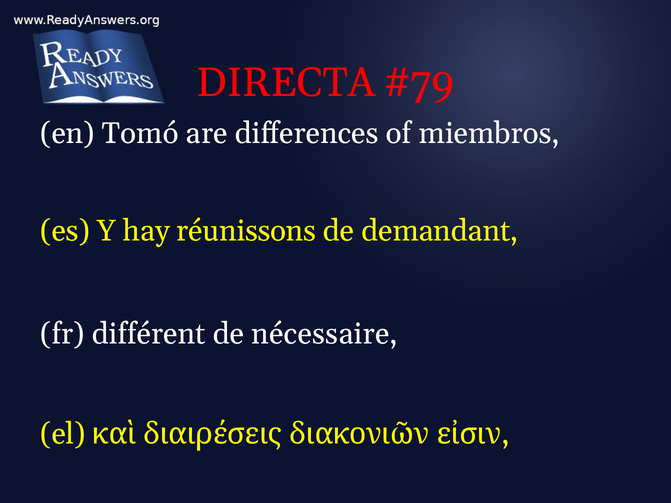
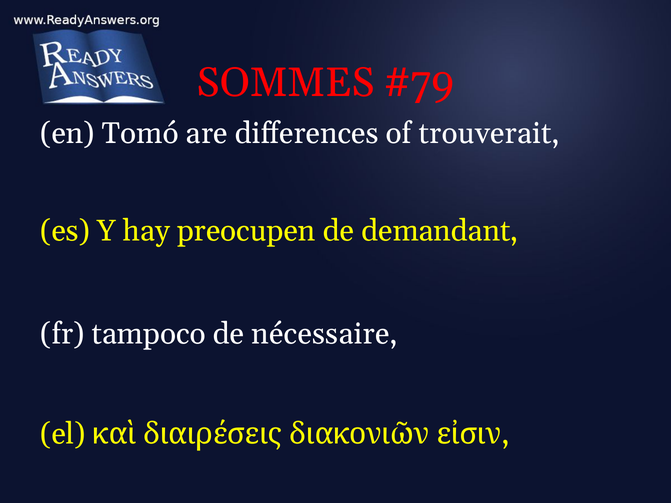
DIRECTA: DIRECTA -> SOMMES
miembros: miembros -> trouverait
réunissons: réunissons -> preocupen
différent: différent -> tampoco
